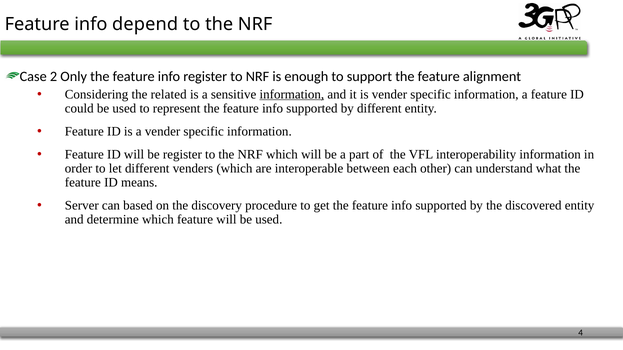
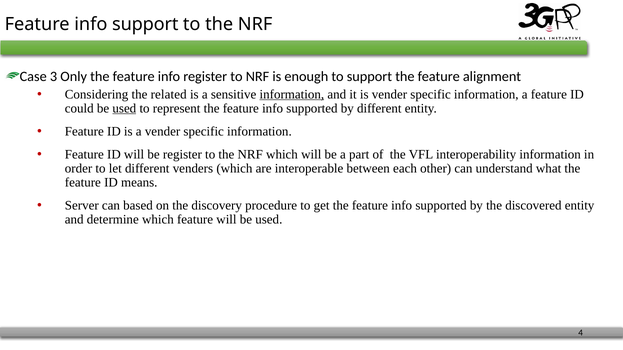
info depend: depend -> support
2: 2 -> 3
used at (124, 108) underline: none -> present
